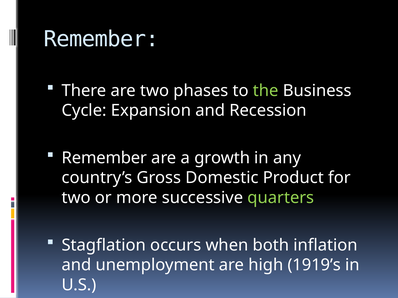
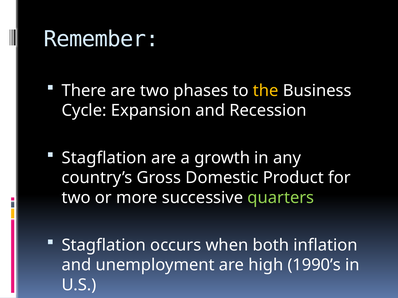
the colour: light green -> yellow
Remember at (104, 158): Remember -> Stagflation
1919’s: 1919’s -> 1990’s
